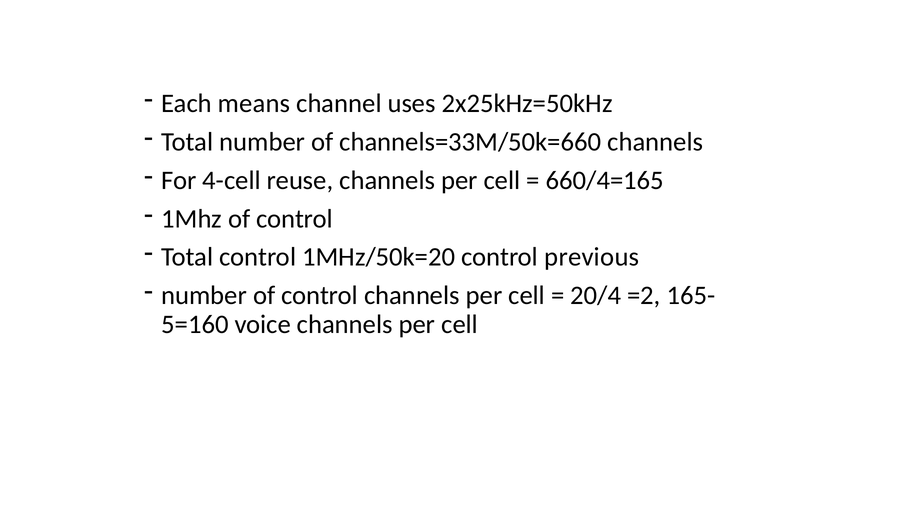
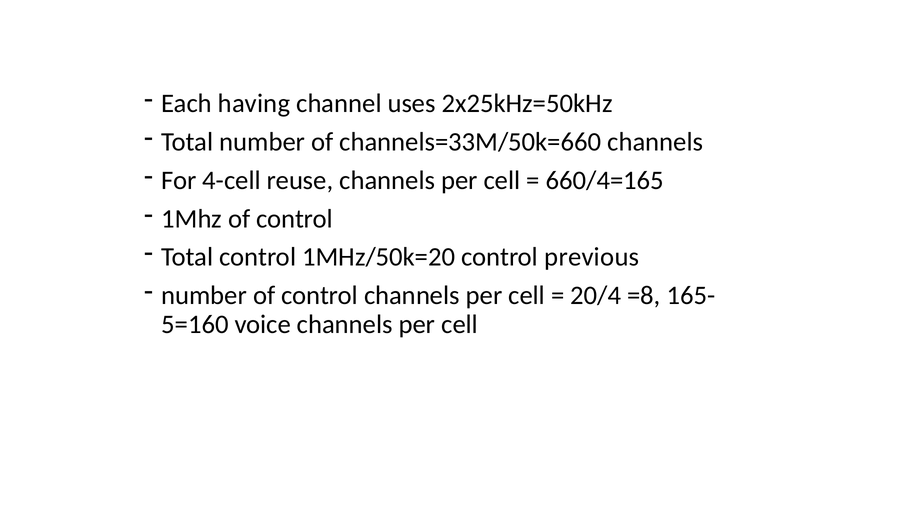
means: means -> having
=2: =2 -> =8
